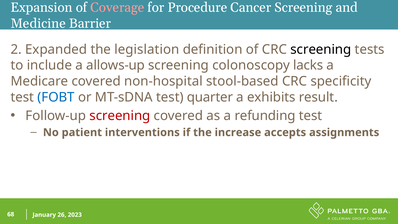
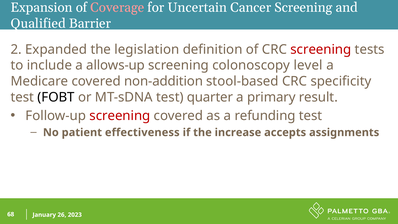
Procedure: Procedure -> Uncertain
Medicine: Medicine -> Qualified
screening at (321, 49) colour: black -> red
lacks: lacks -> level
non-hospital: non-hospital -> non-addition
FOBT colour: blue -> black
exhibits: exhibits -> primary
interventions: interventions -> effectiveness
